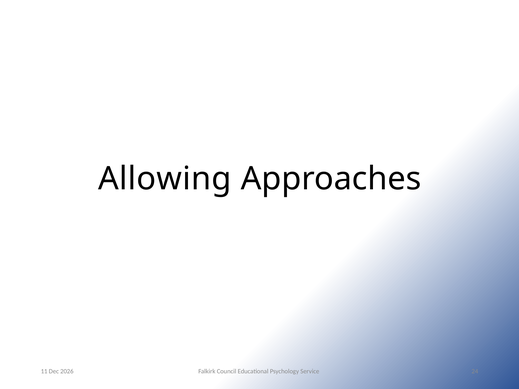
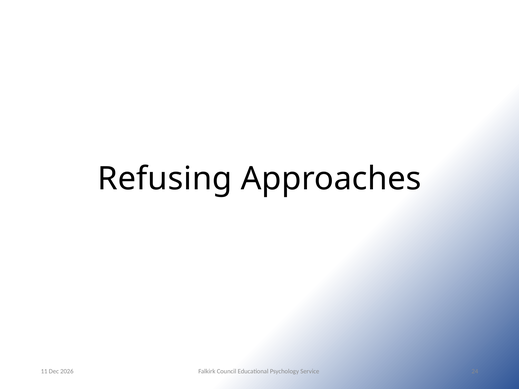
Allowing: Allowing -> Refusing
